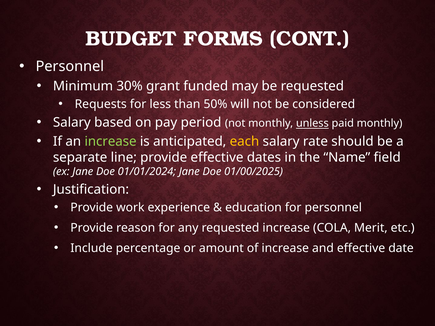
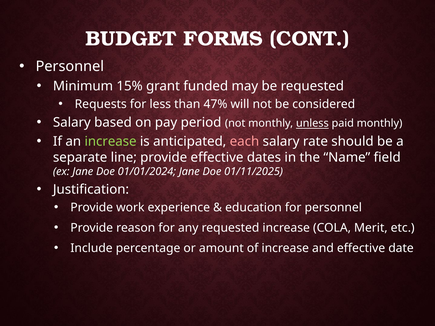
30%: 30% -> 15%
50%: 50% -> 47%
each colour: yellow -> pink
01/00/2025: 01/00/2025 -> 01/11/2025
